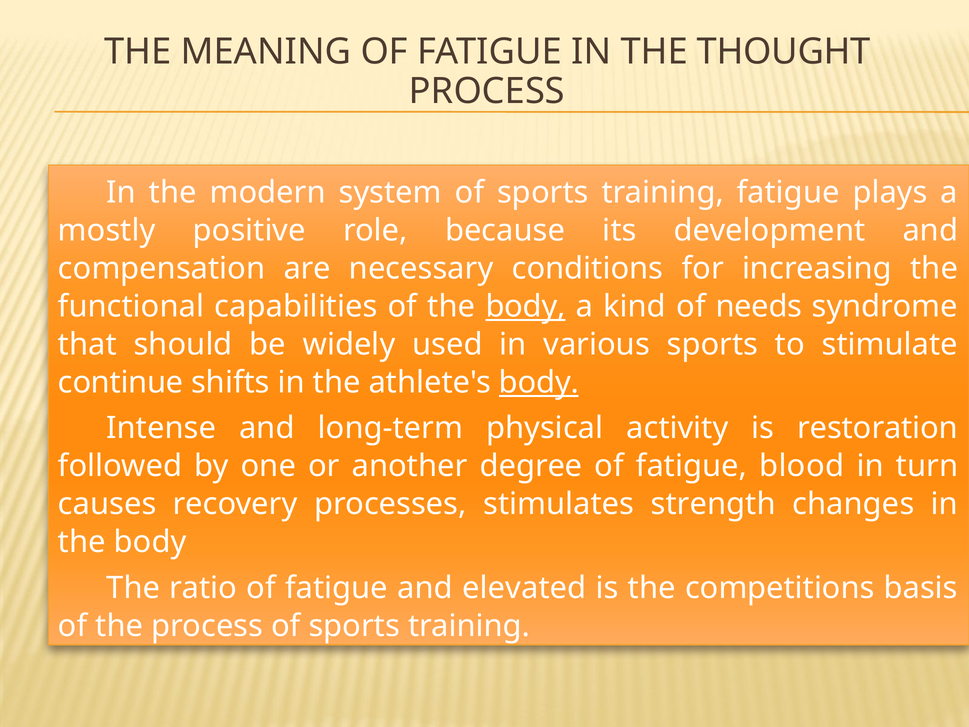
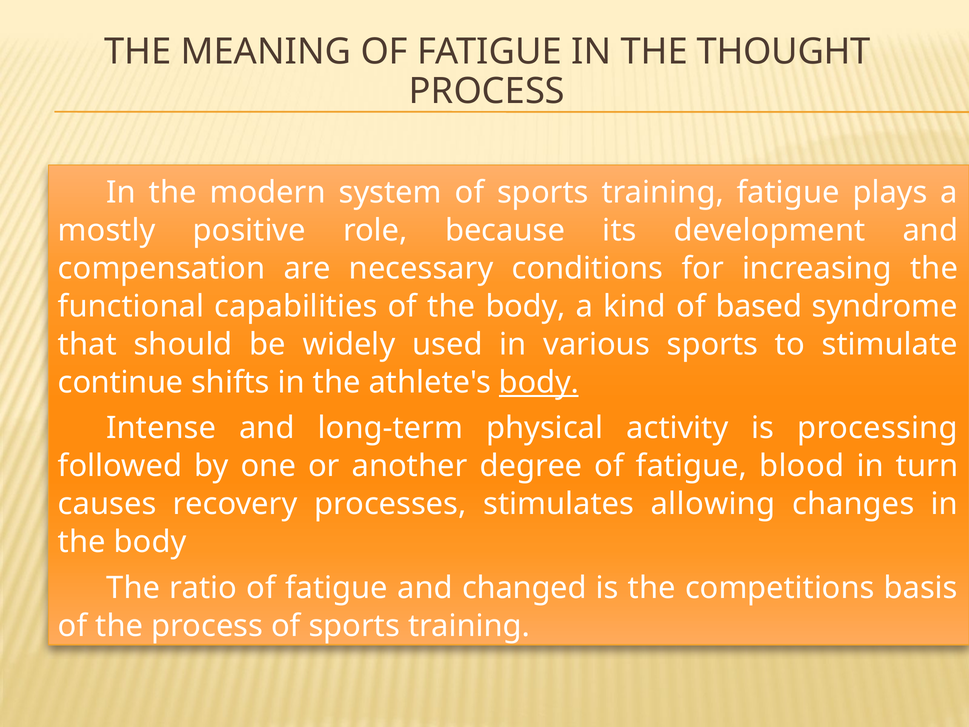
body at (526, 307) underline: present -> none
needs: needs -> based
restoration: restoration -> processing
strength: strength -> allowing
elevated: elevated -> changed
